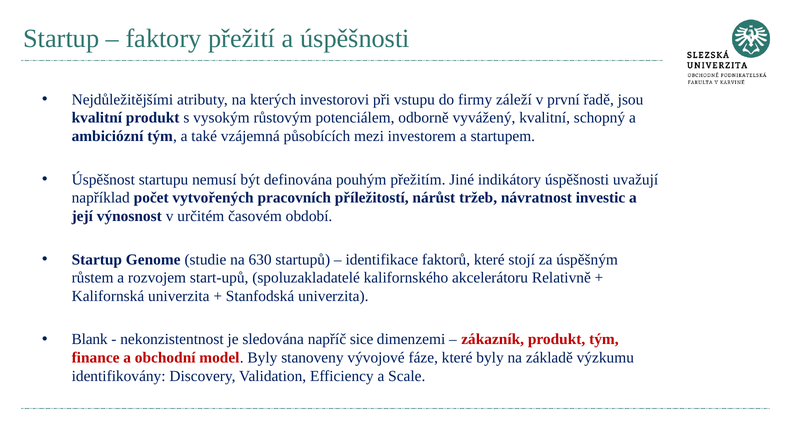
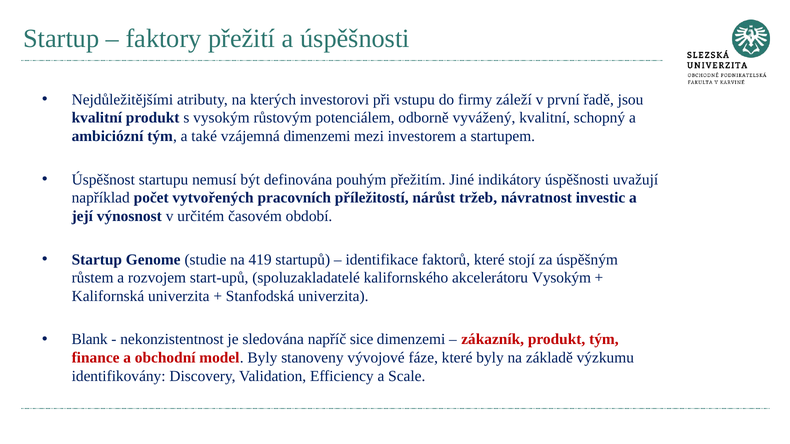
vzájemná působících: působících -> dimenzemi
630: 630 -> 419
akcelerátoru Relativně: Relativně -> Vysokým
